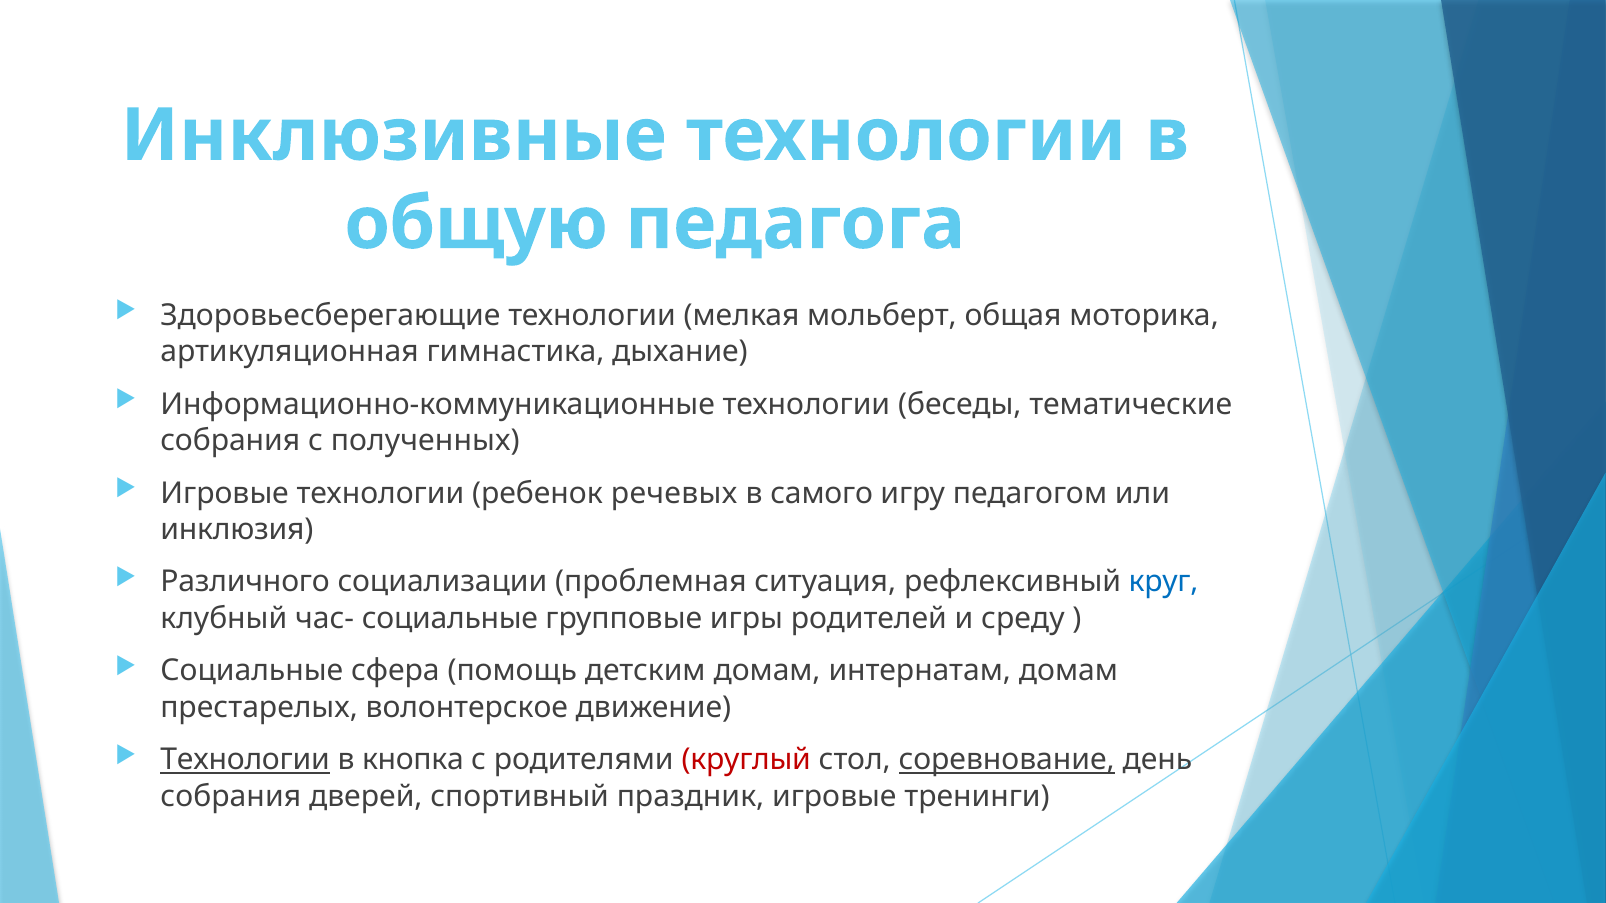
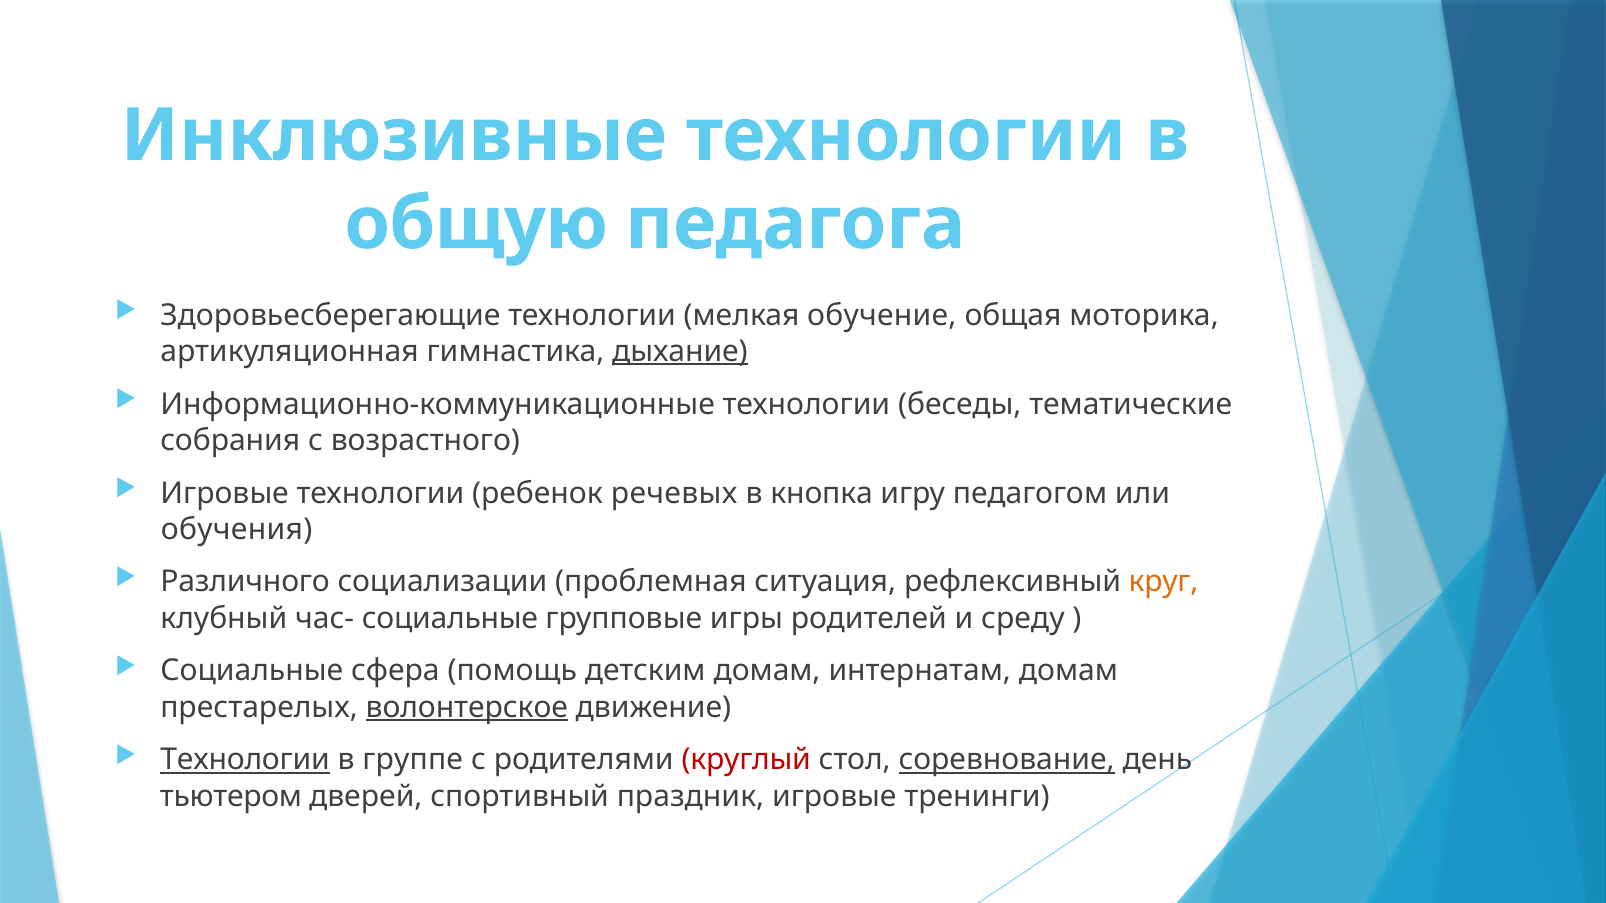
мольберт: мольберт -> обучение
дыхание underline: none -> present
полученных: полученных -> возрастного
самого: самого -> кнопка
инклюзия: инклюзия -> обучения
круг colour: blue -> orange
волонтерское underline: none -> present
кнопка: кнопка -> группе
собрания at (231, 796): собрания -> тьютером
